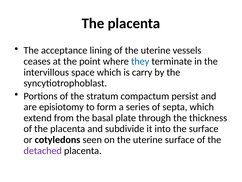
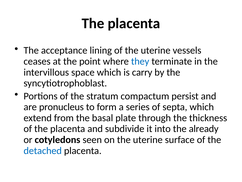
episiotomy: episiotomy -> pronucleus
the surface: surface -> already
detached colour: purple -> blue
